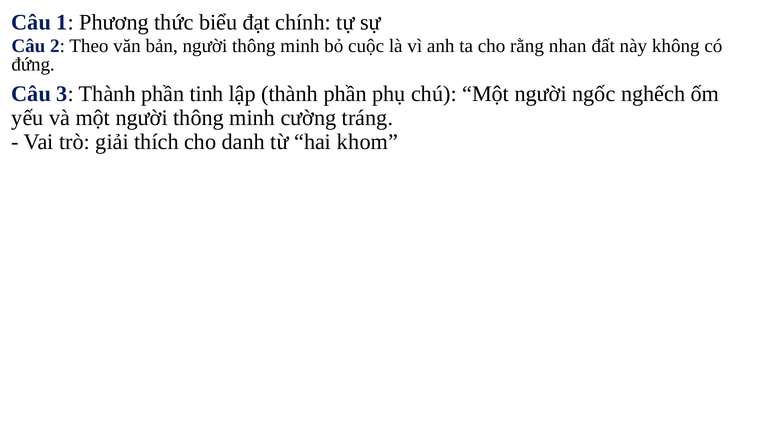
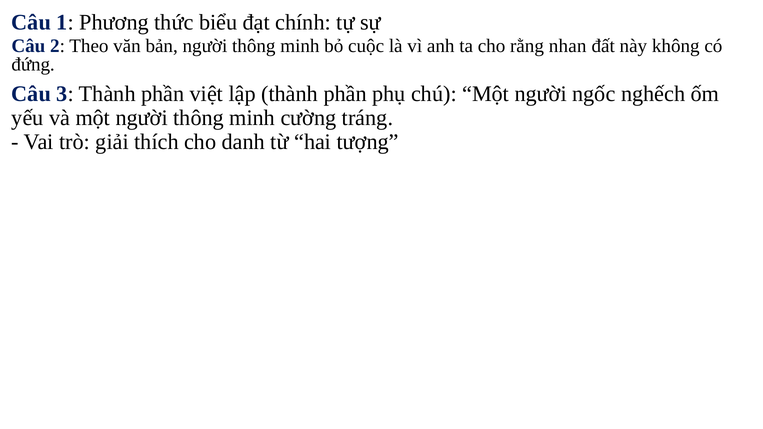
tinh: tinh -> việt
khom: khom -> tượng
